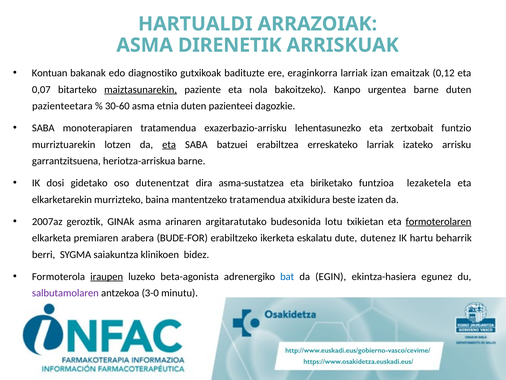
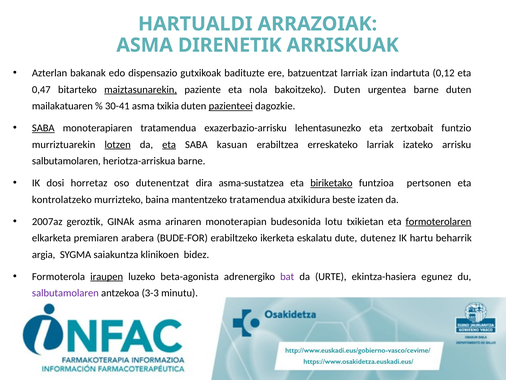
Kontuan: Kontuan -> Azterlan
diagnostiko: diagnostiko -> dispensazio
eraginkorra: eraginkorra -> batzuentzat
emaitzak: emaitzak -> indartuta
0,07: 0,07 -> 0,47
bakoitzeko Kanpo: Kanpo -> Duten
pazienteetara: pazienteetara -> mailakatuaren
30-60: 30-60 -> 30-41
etnia: etnia -> txikia
pazienteei underline: none -> present
SABA at (43, 128) underline: none -> present
lotzen underline: none -> present
batzuei: batzuei -> kasuan
garrantzitsuena at (66, 161): garrantzitsuena -> salbutamolaren
gidetako: gidetako -> horretaz
biriketako underline: none -> present
lezaketela: lezaketela -> pertsonen
elkarketarekin: elkarketarekin -> kontrolatzeko
argitaratutako: argitaratutako -> monoterapian
berri: berri -> argia
bat colour: blue -> purple
EGIN: EGIN -> URTE
3-0: 3-0 -> 3-3
